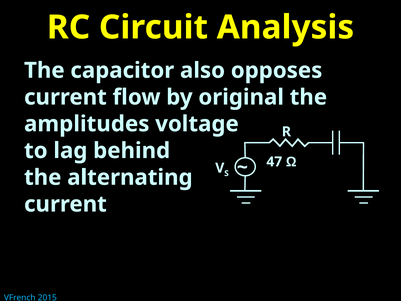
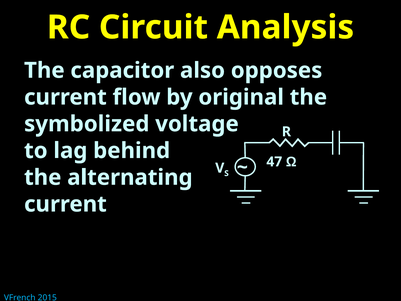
amplitudes: amplitudes -> symbolized
